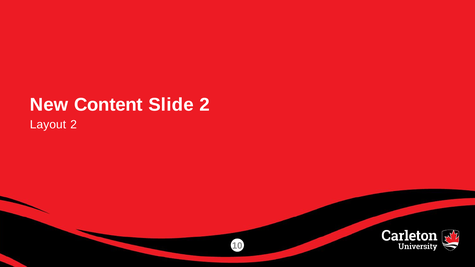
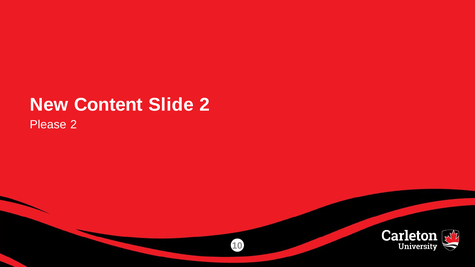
Layout: Layout -> Please
